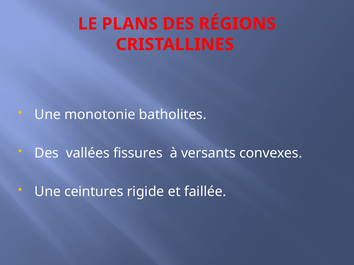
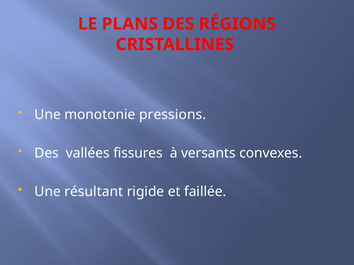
batholites: batholites -> pressions
ceintures: ceintures -> résultant
